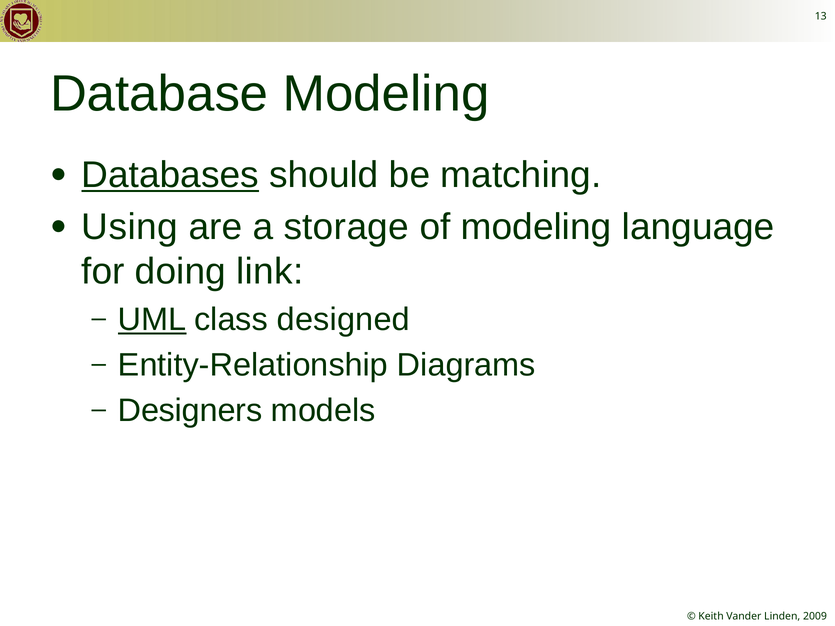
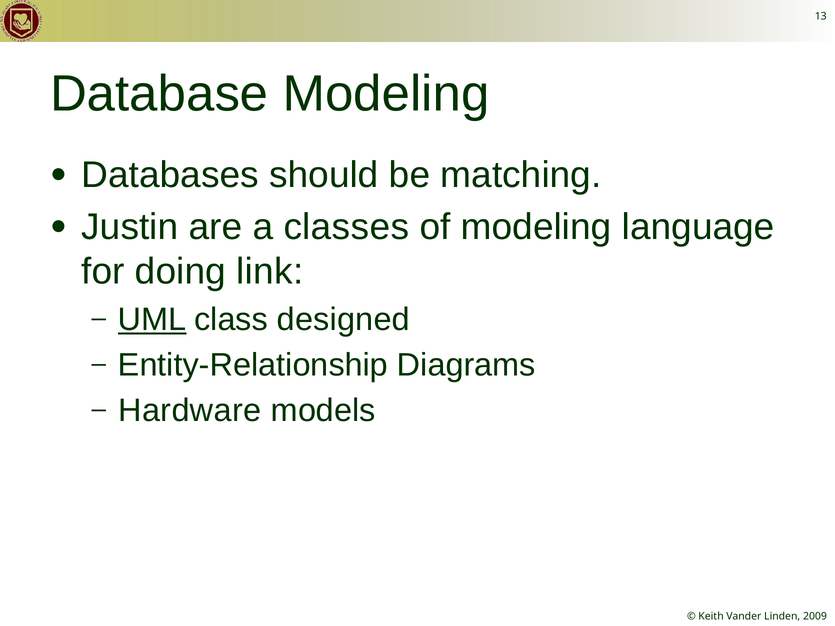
Databases underline: present -> none
Using: Using -> Justin
storage: storage -> classes
Designers: Designers -> Hardware
